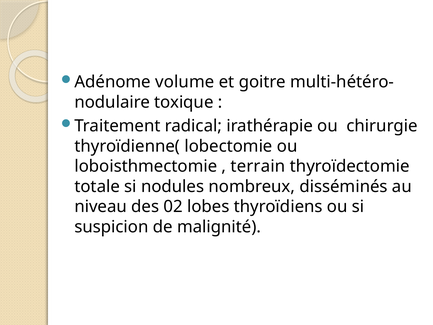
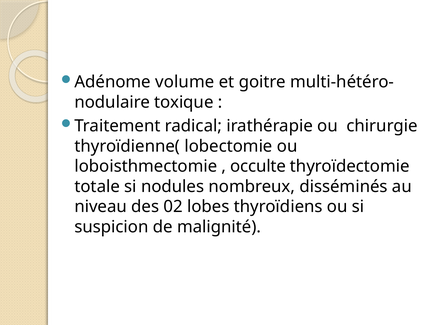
terrain: terrain -> occulte
